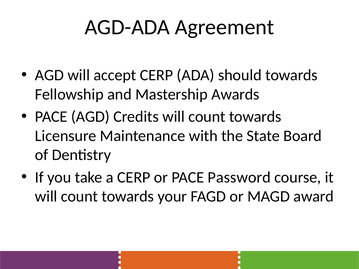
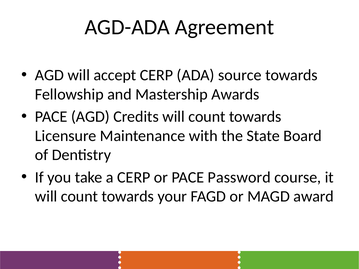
should: should -> source
